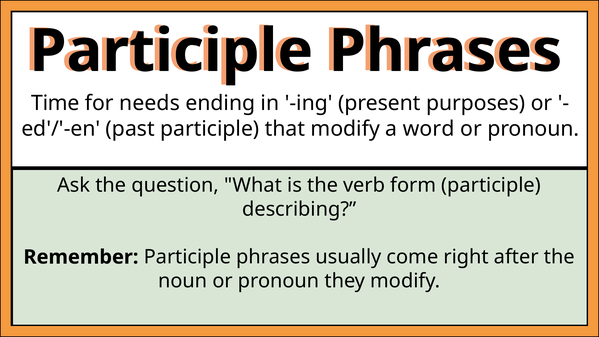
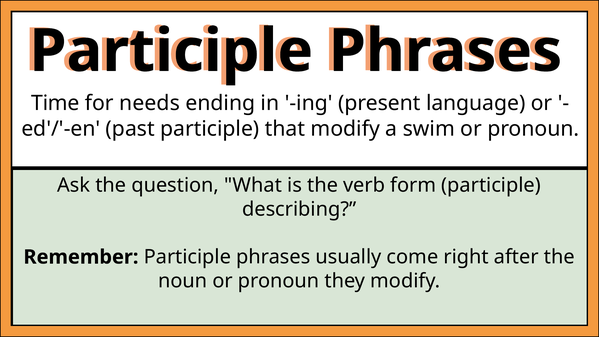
purposes: purposes -> language
word: word -> swim
